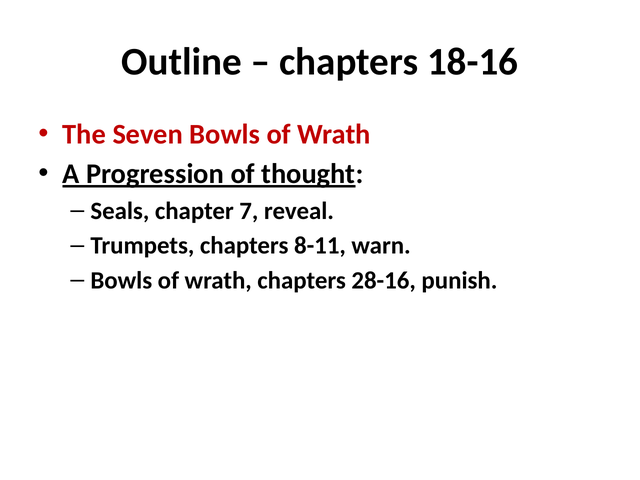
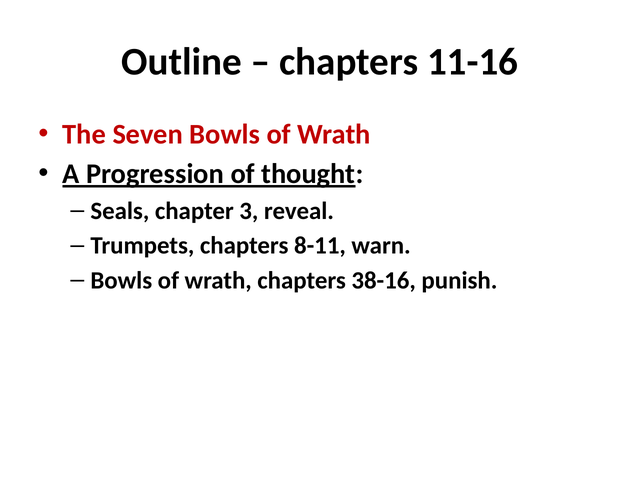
18-16: 18-16 -> 11-16
7: 7 -> 3
28-16: 28-16 -> 38-16
